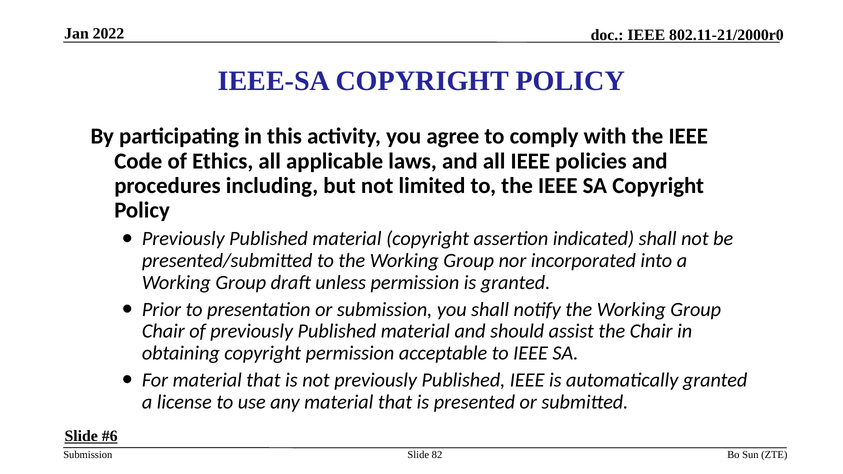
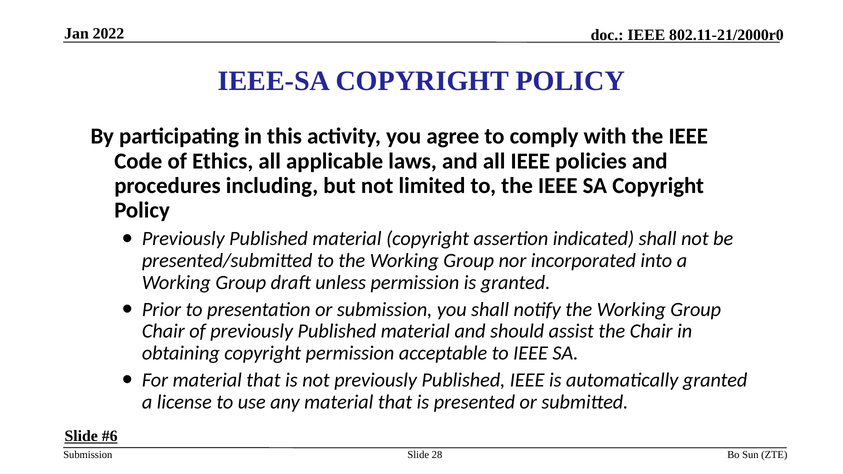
82: 82 -> 28
